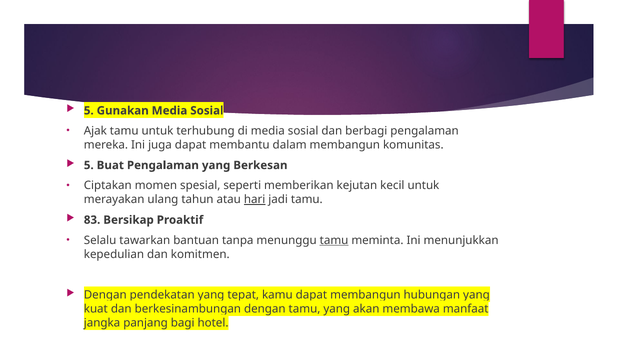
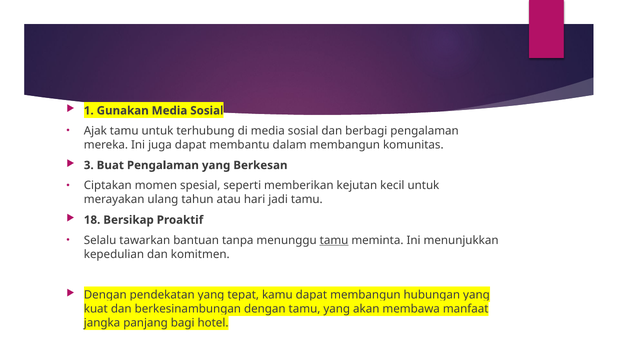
5 at (89, 110): 5 -> 1
5 at (89, 165): 5 -> 3
hari underline: present -> none
83: 83 -> 18
